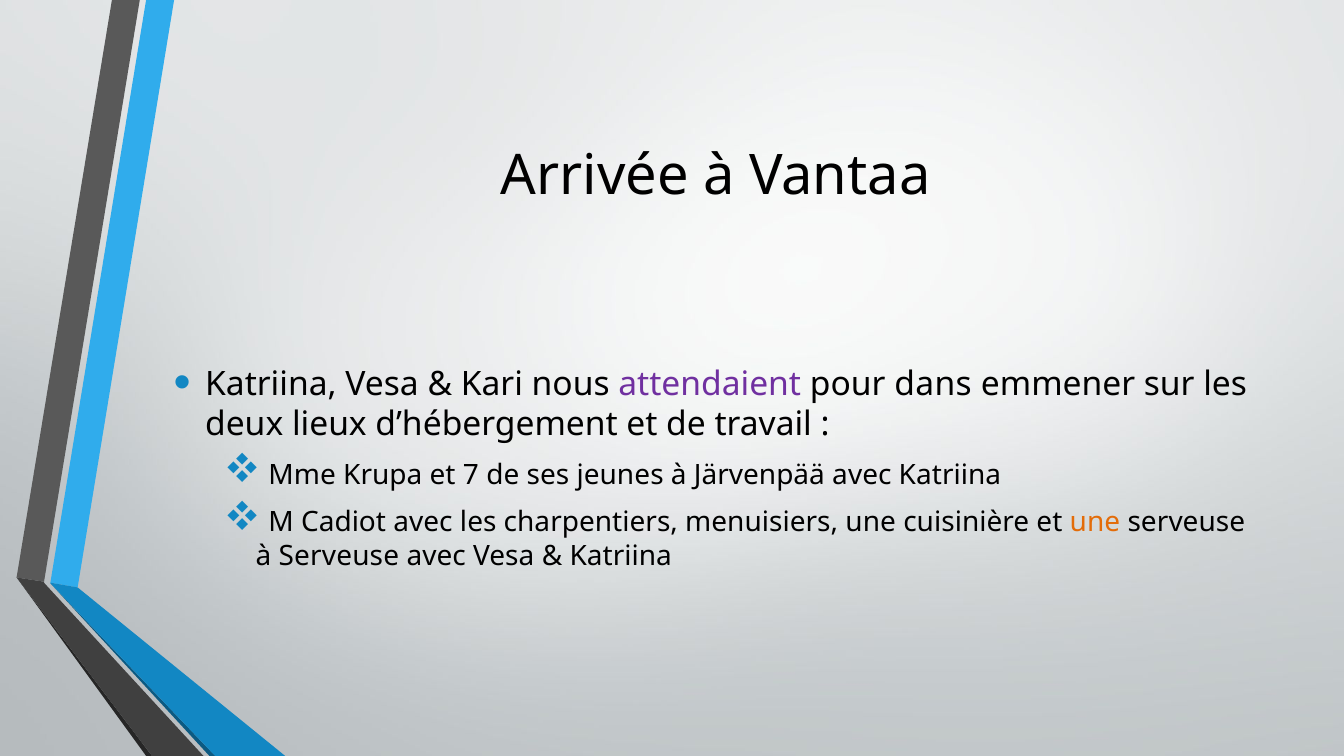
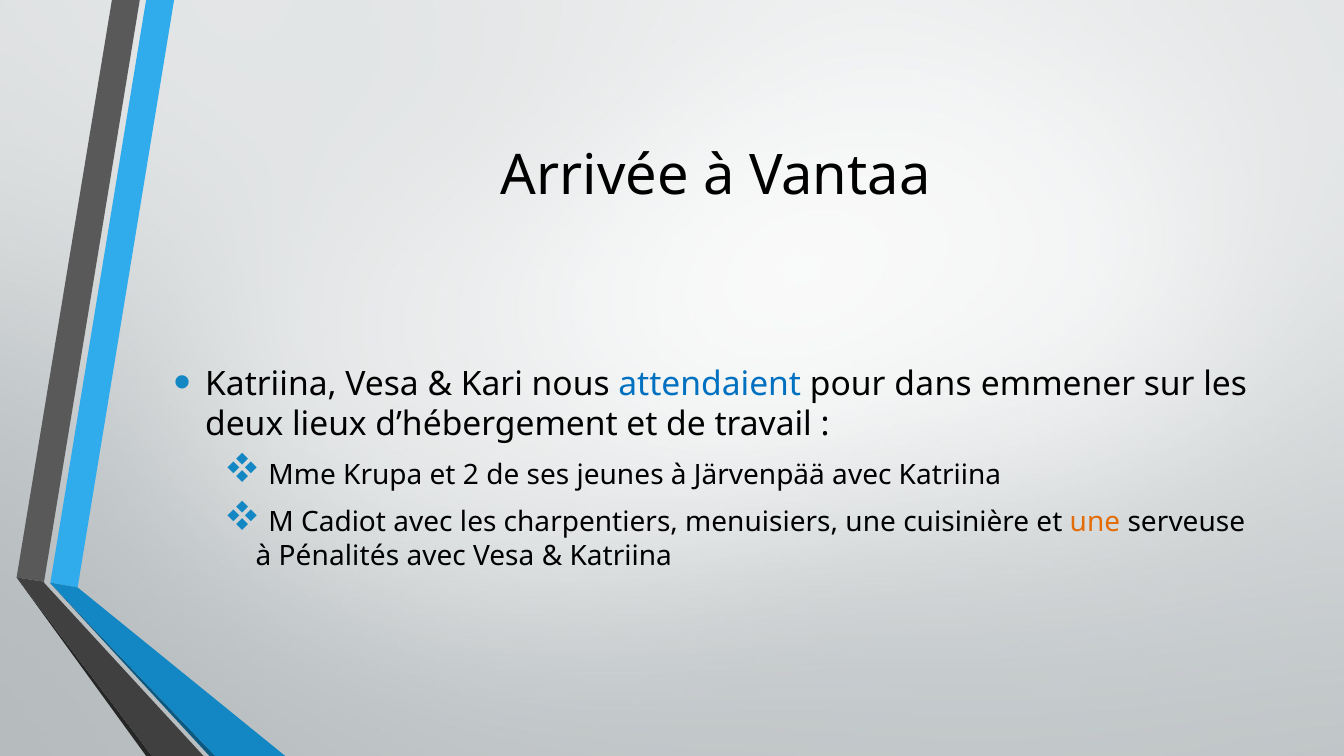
attendaient colour: purple -> blue
7: 7 -> 2
à Serveuse: Serveuse -> Pénalités
